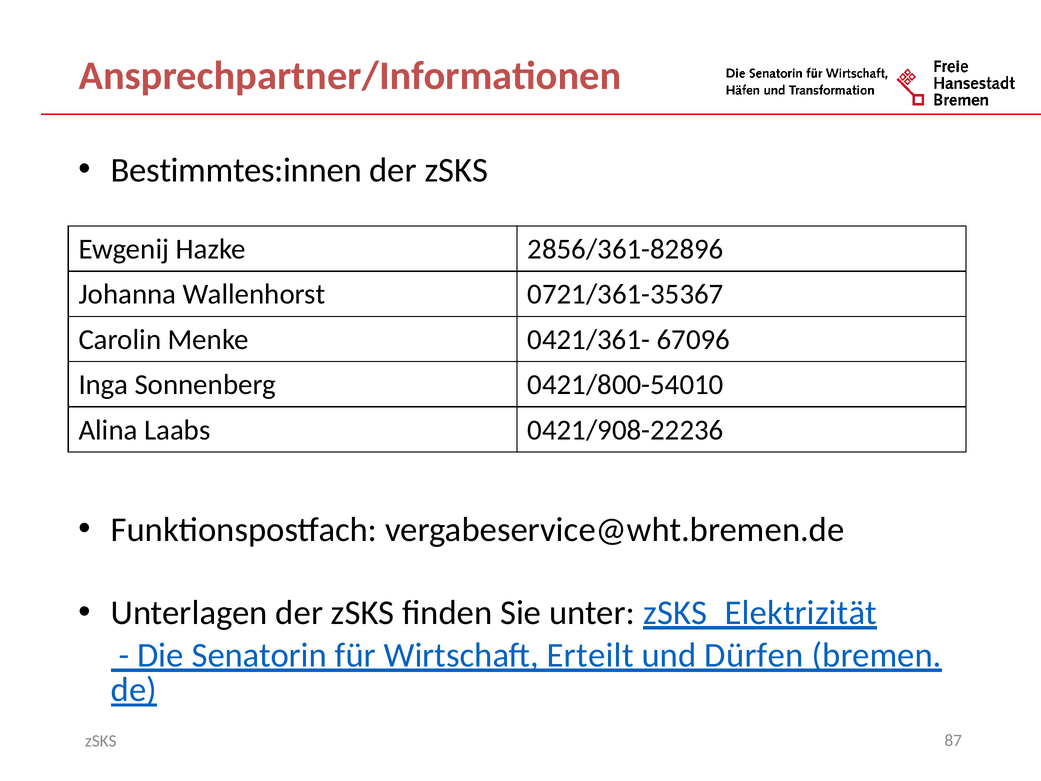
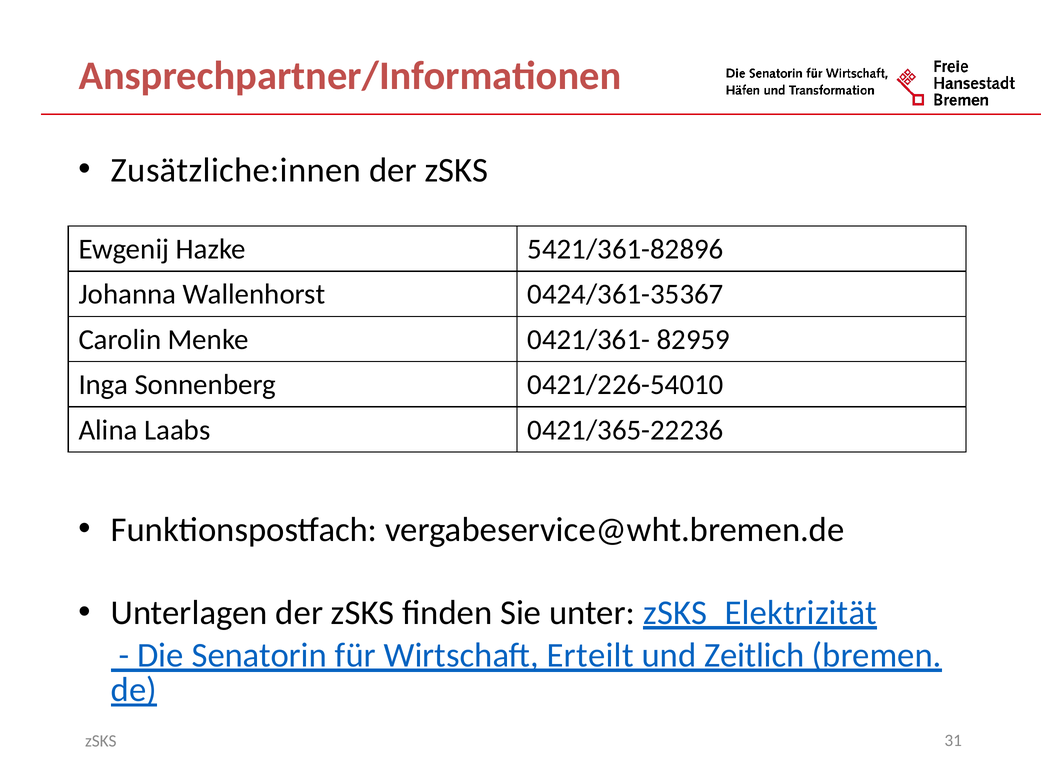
Bestimmtes:innen: Bestimmtes:innen -> Zusätzliche:innen
2856/361-82896: 2856/361-82896 -> 5421/361-82896
0721/361-35367: 0721/361-35367 -> 0424/361-35367
67096: 67096 -> 82959
0421/800-54010: 0421/800-54010 -> 0421/226-54010
0421/908-22236: 0421/908-22236 -> 0421/365-22236
Dürfen: Dürfen -> Zeitlich
87: 87 -> 31
